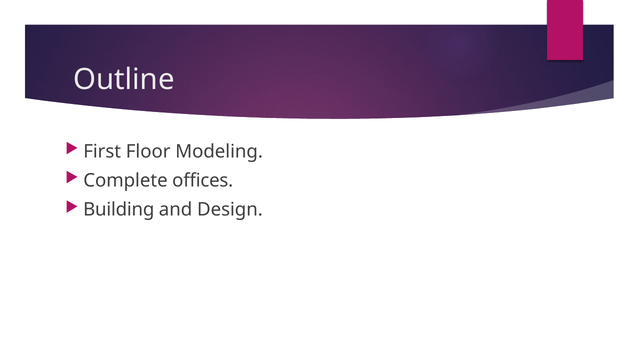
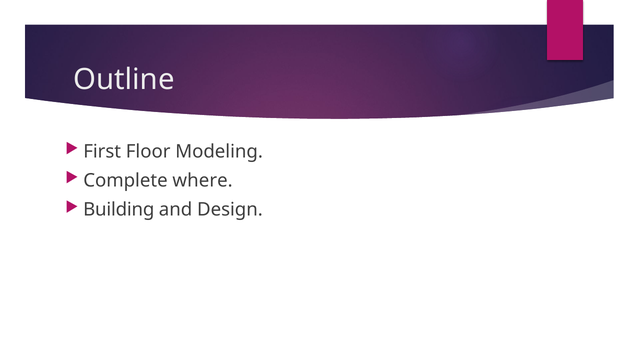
offices: offices -> where
